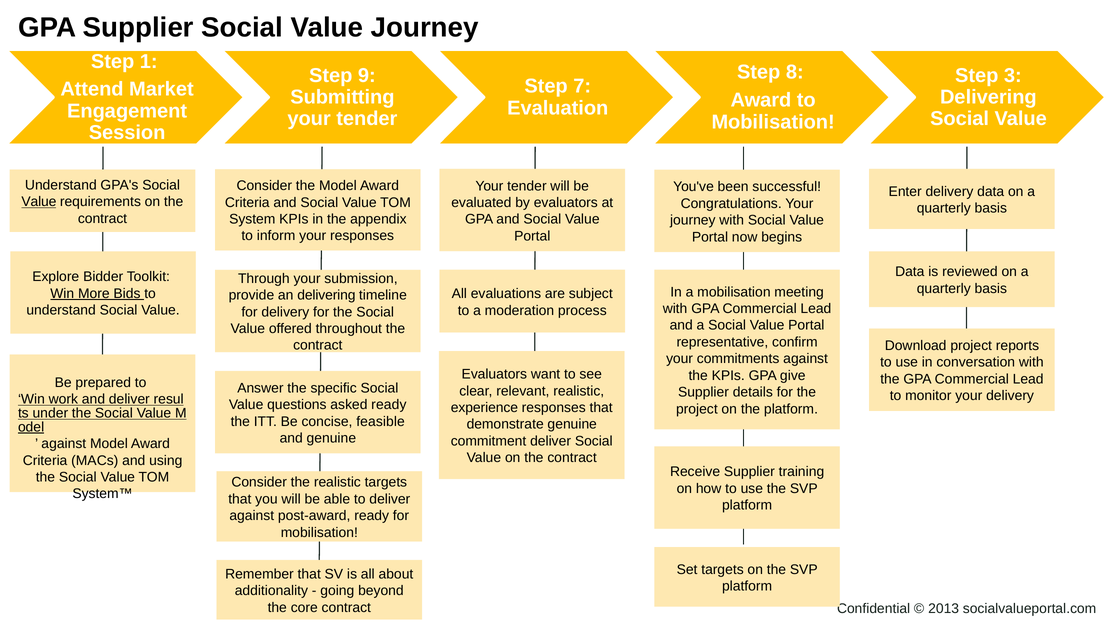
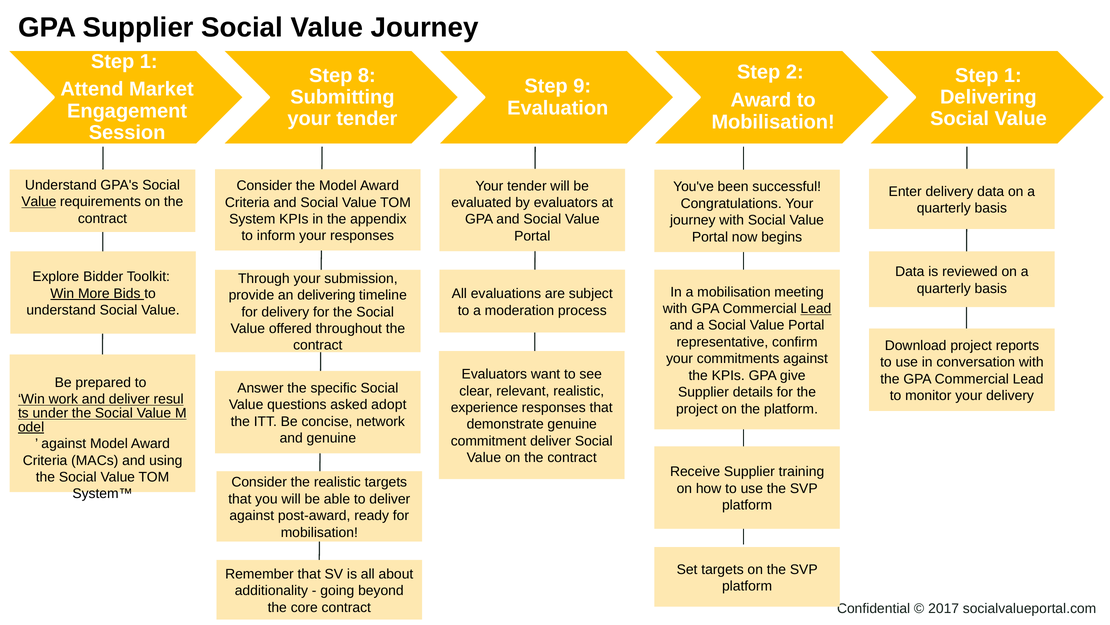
8: 8 -> 2
9: 9 -> 8
3 at (1013, 75): 3 -> 1
7: 7 -> 9
Lead at (816, 308) underline: none -> present
asked ready: ready -> adopt
feasible: feasible -> network
2013: 2013 -> 2017
